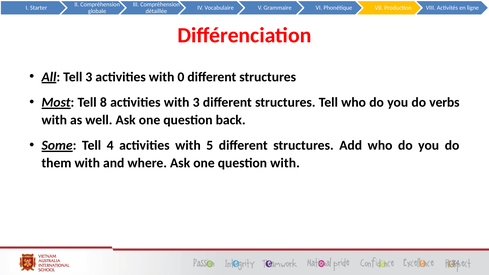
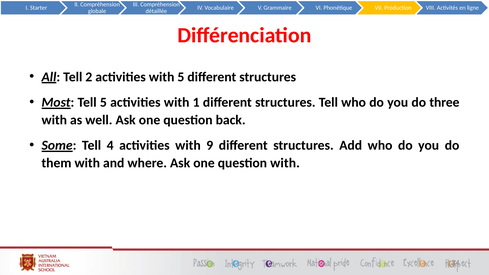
Tell 3: 3 -> 2
with 0: 0 -> 5
Tell 8: 8 -> 5
with 3: 3 -> 1
verbs: verbs -> three
5: 5 -> 9
